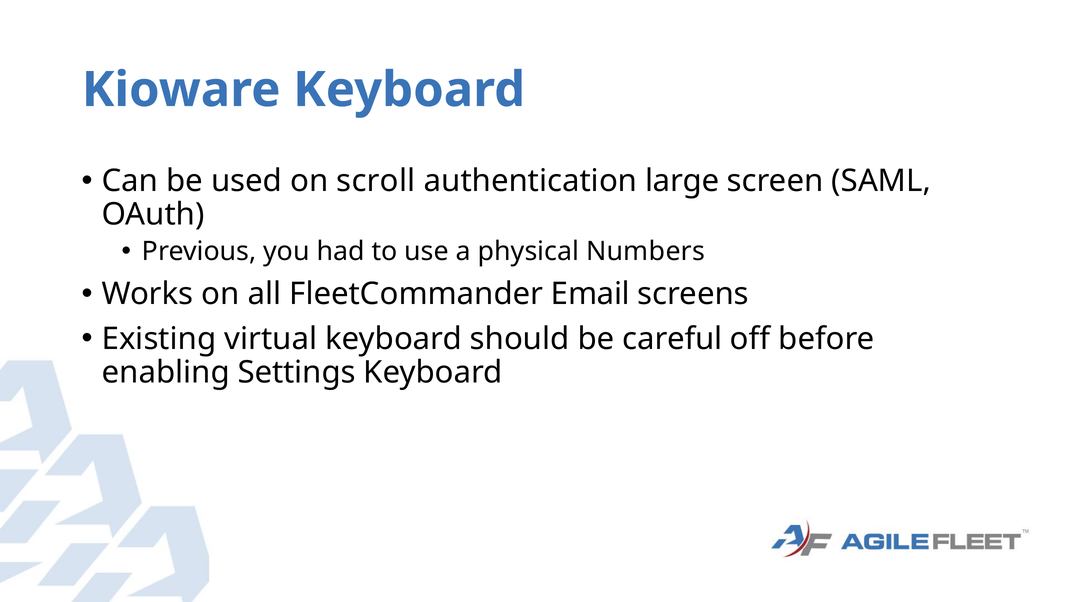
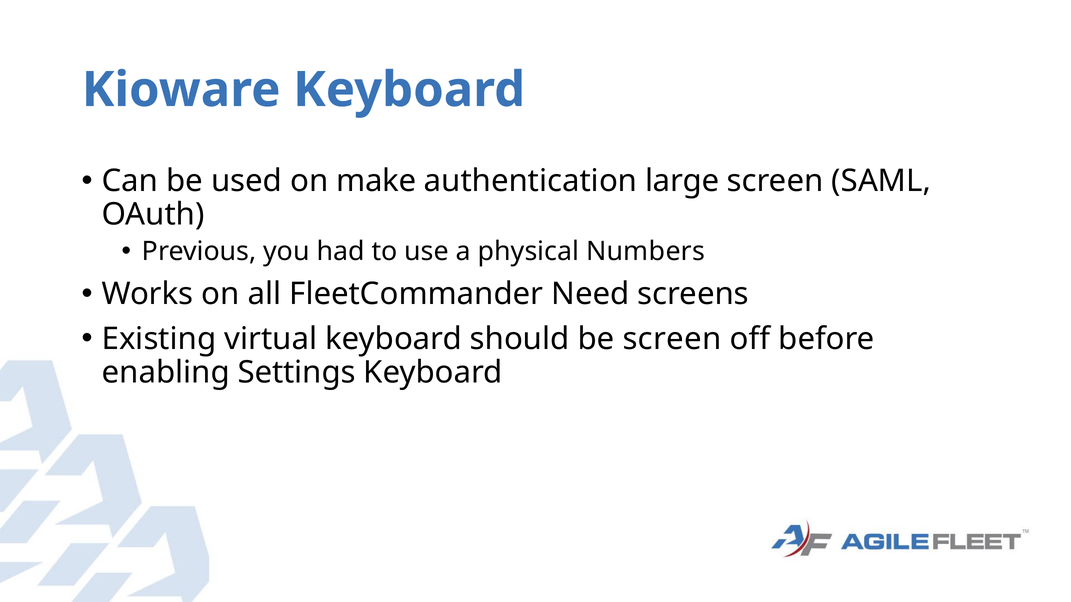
scroll: scroll -> make
Email: Email -> Need
be careful: careful -> screen
